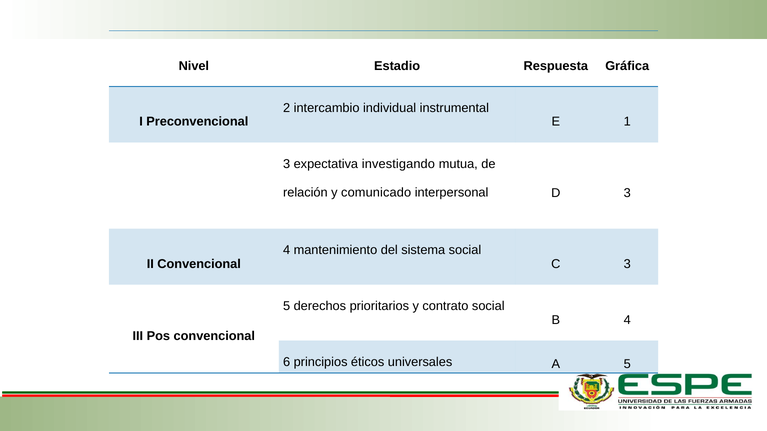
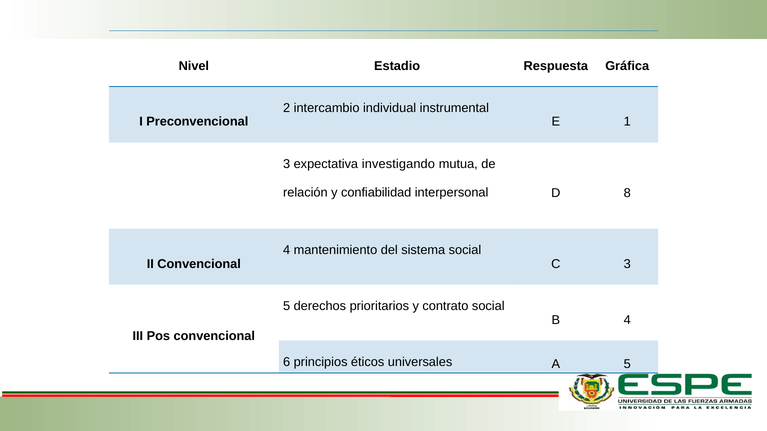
comunicado: comunicado -> confiabilidad
D 3: 3 -> 8
